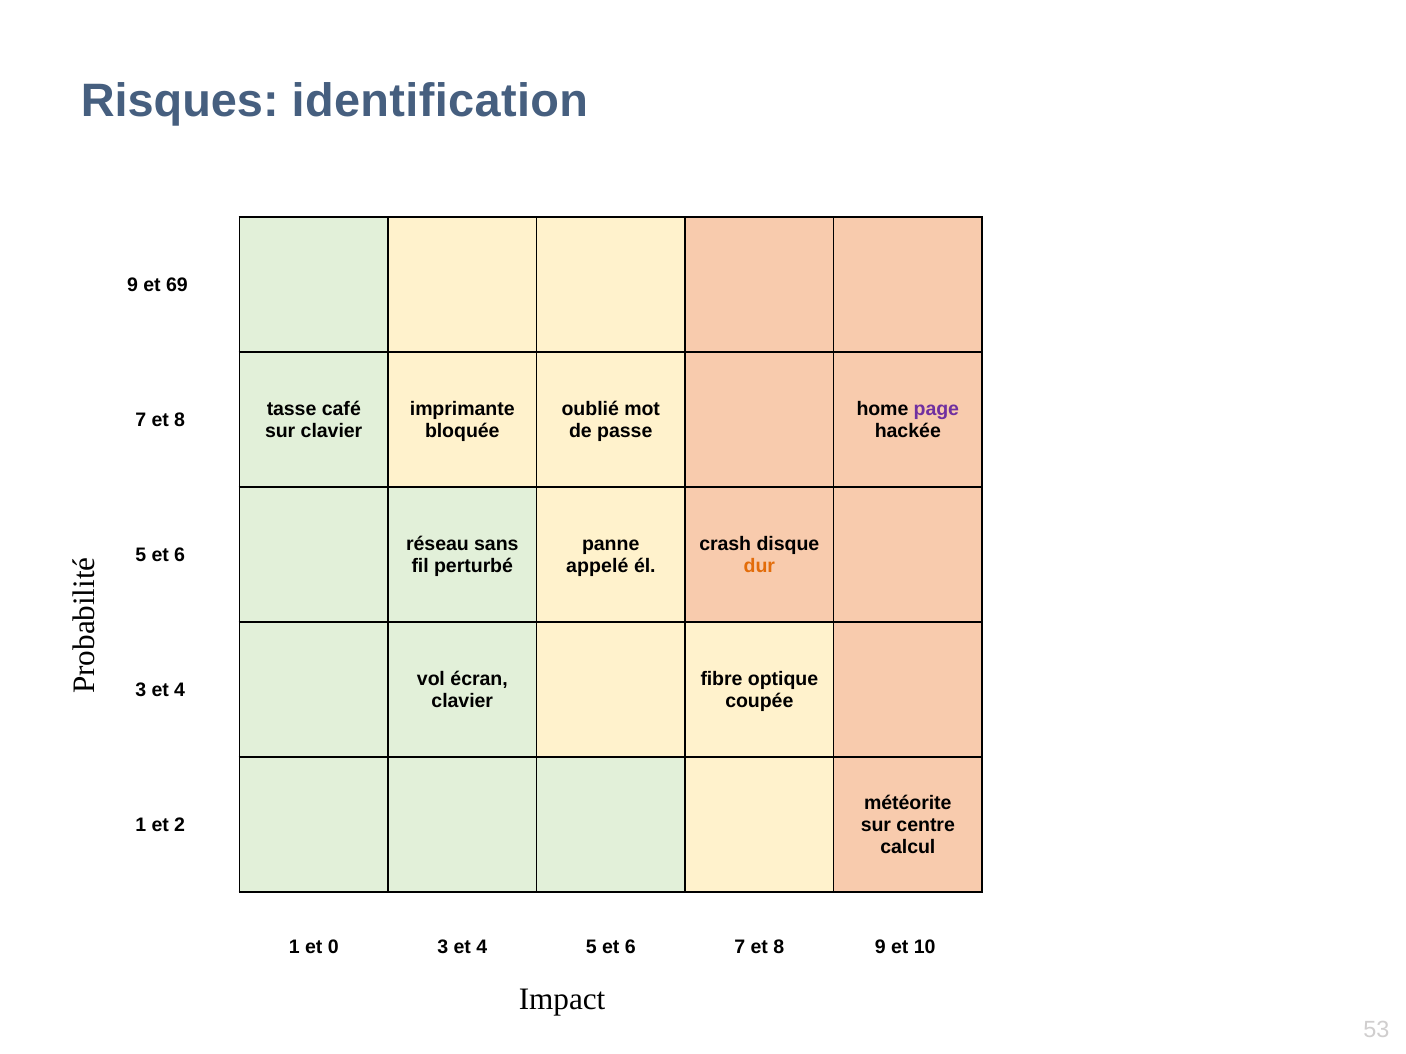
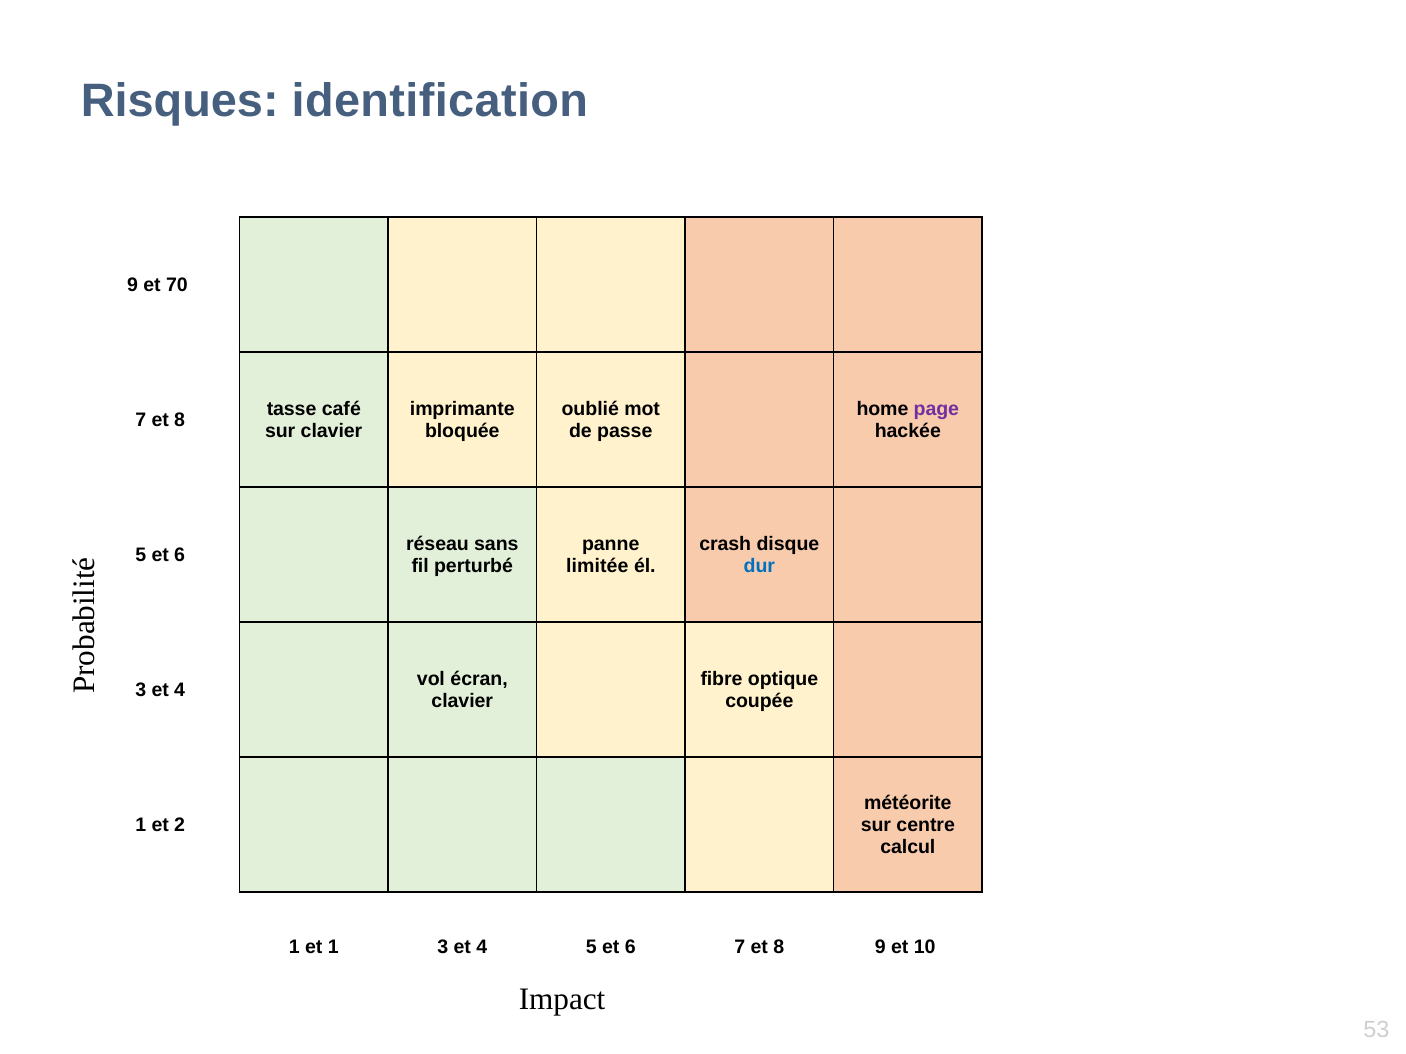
69: 69 -> 70
appelé: appelé -> limitée
dur colour: orange -> blue
et 0: 0 -> 1
